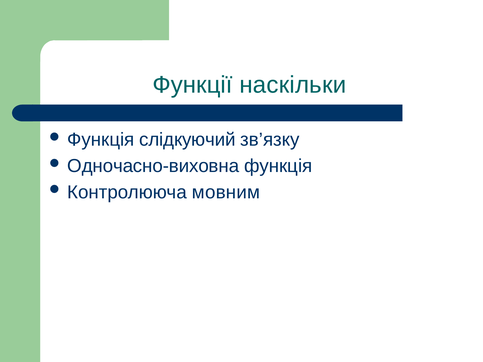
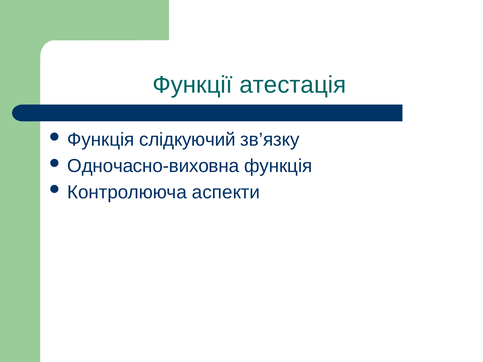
наскільки: наскільки -> атестація
мовним: мовним -> аспекти
